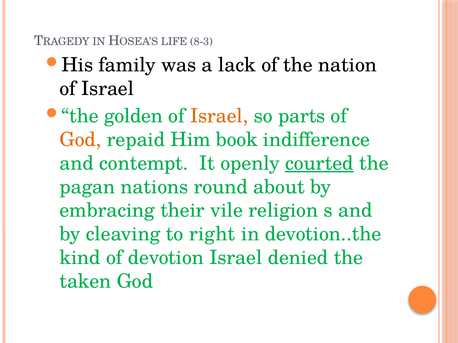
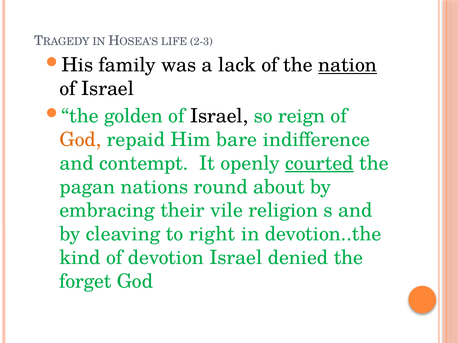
8-3: 8-3 -> 2-3
nation underline: none -> present
Israel at (219, 116) colour: orange -> black
parts: parts -> reign
book: book -> bare
taken: taken -> forget
